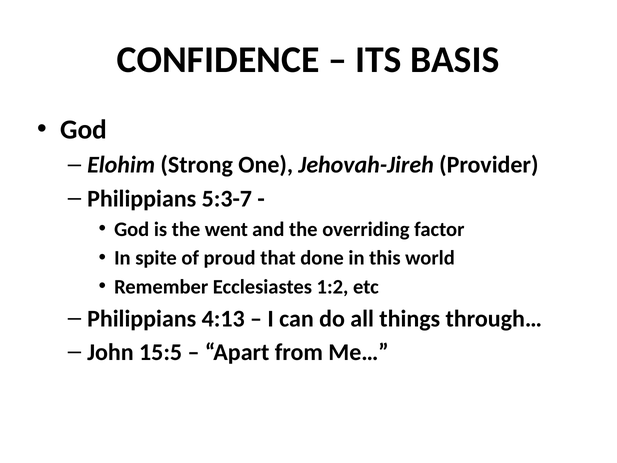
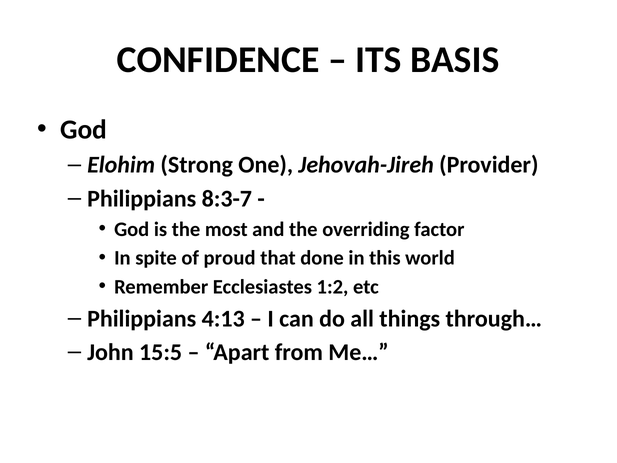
5:3-7: 5:3-7 -> 8:3-7
went: went -> most
